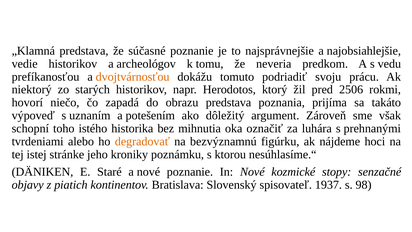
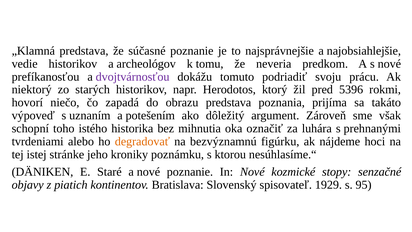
s vedu: vedu -> nové
dvojtvárnosťou colour: orange -> purple
2506: 2506 -> 5396
1937: 1937 -> 1929
98: 98 -> 95
